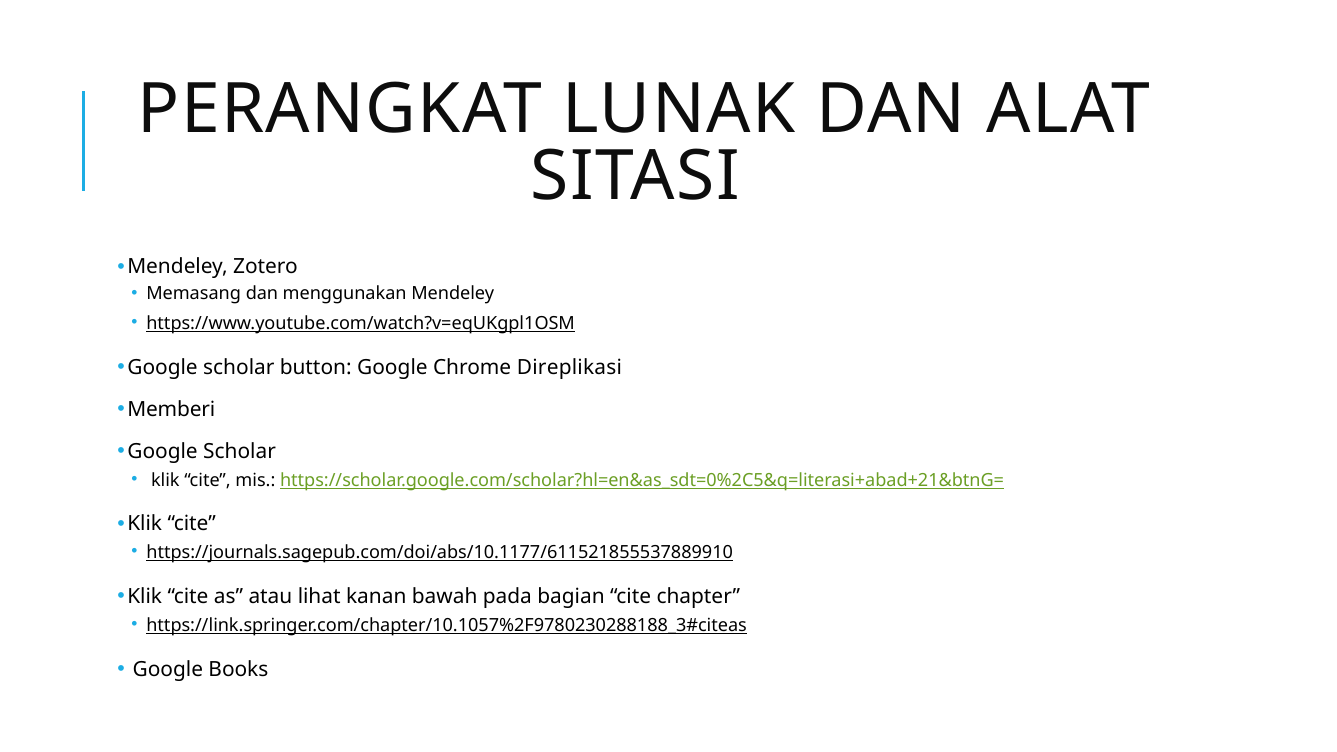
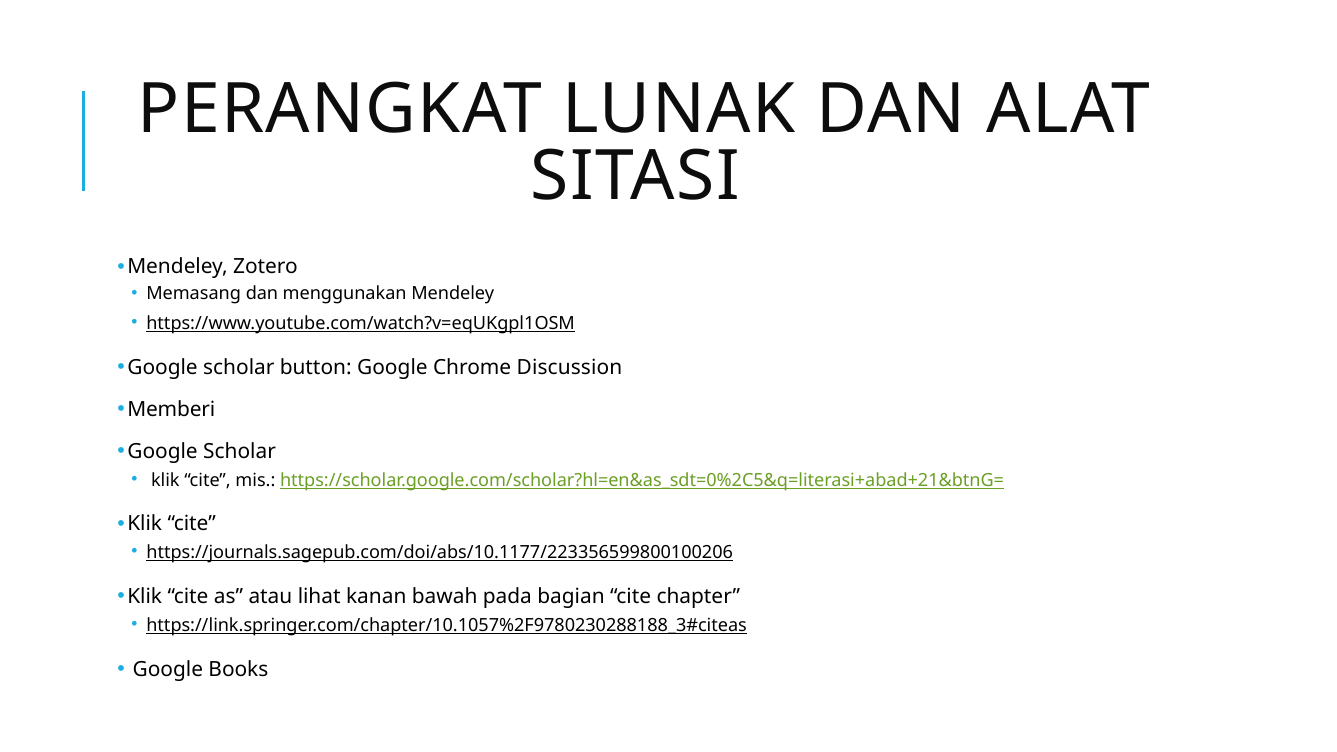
Direplikasi: Direplikasi -> Discussion
https://journals.sagepub.com/doi/abs/10.1177/611521855537889910: https://journals.sagepub.com/doi/abs/10.1177/611521855537889910 -> https://journals.sagepub.com/doi/abs/10.1177/223356599800100206
